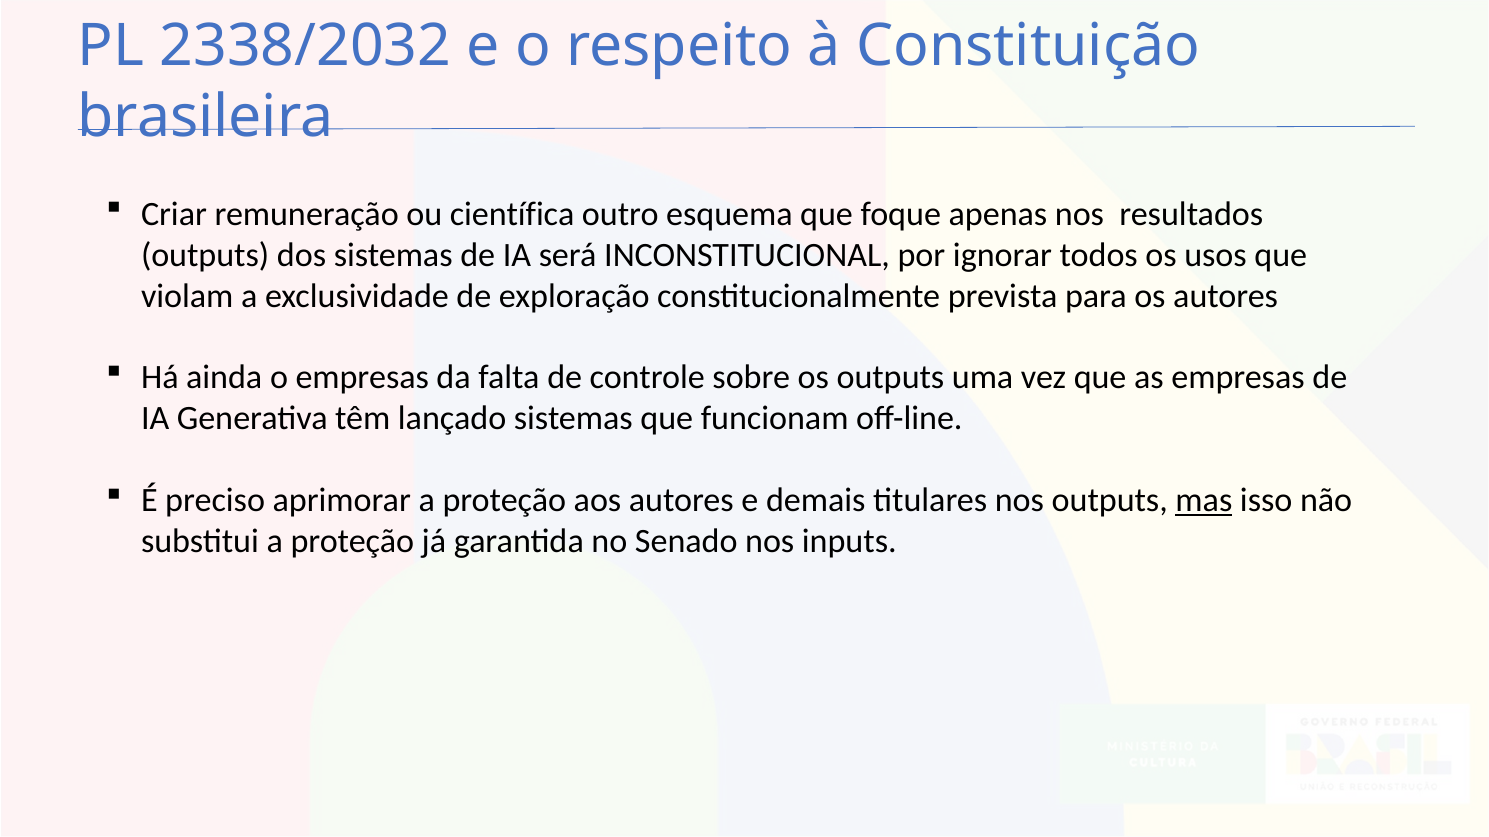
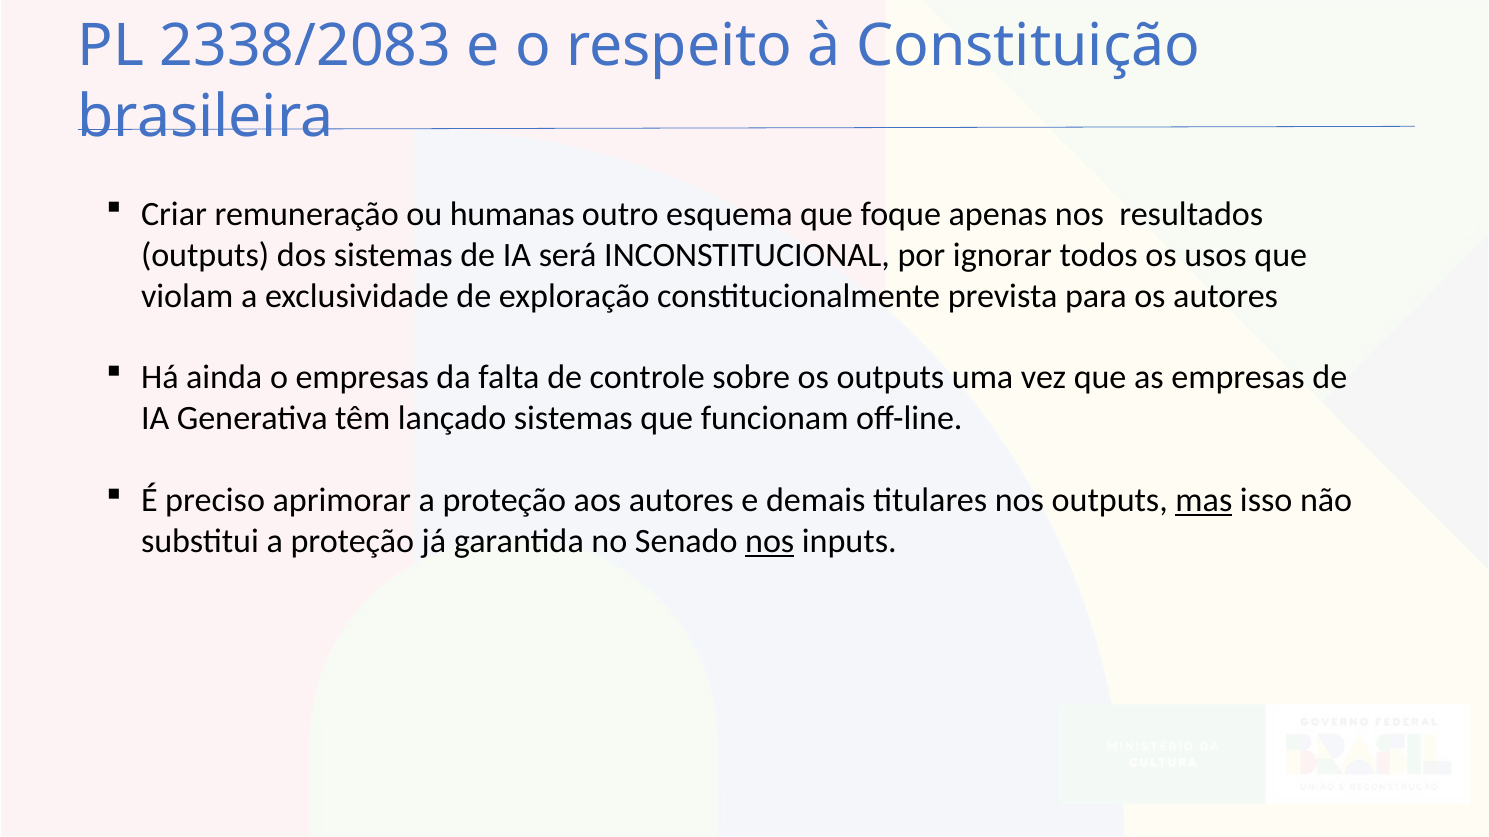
2338/2032: 2338/2032 -> 2338/2083
científica: científica -> humanas
nos at (770, 542) underline: none -> present
